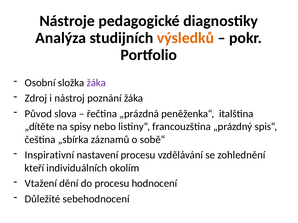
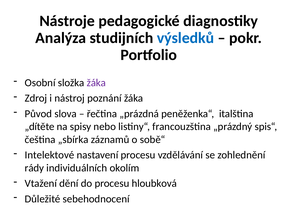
výsledků colour: orange -> blue
Inspirativní: Inspirativní -> Intelektové
kteří: kteří -> rády
hodnocení: hodnocení -> hloubková
